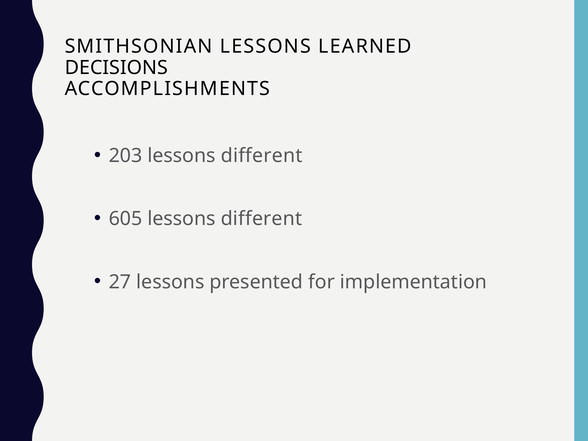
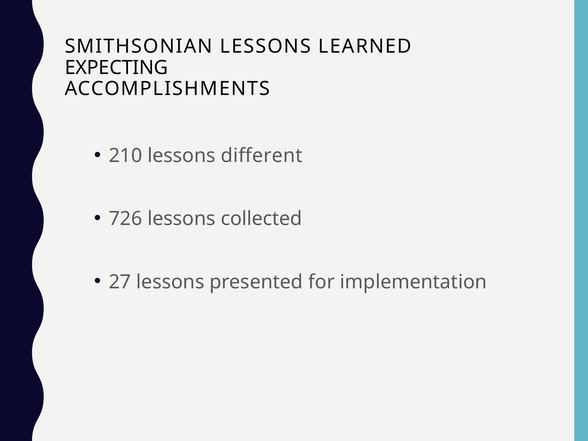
DECISIONS: DECISIONS -> EXPECTING
203: 203 -> 210
605: 605 -> 726
different at (261, 219): different -> collected
